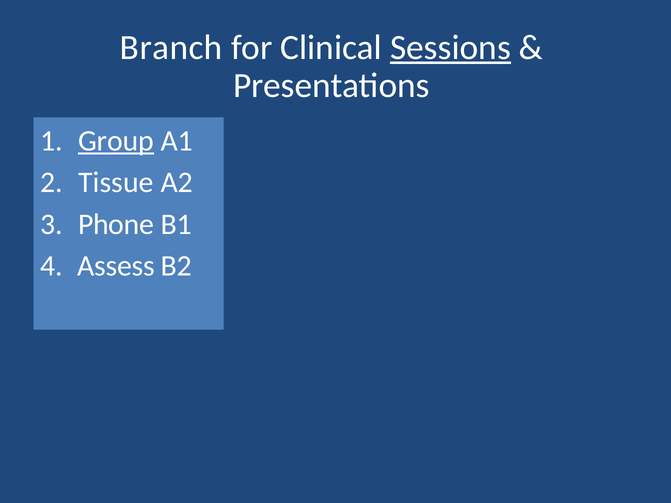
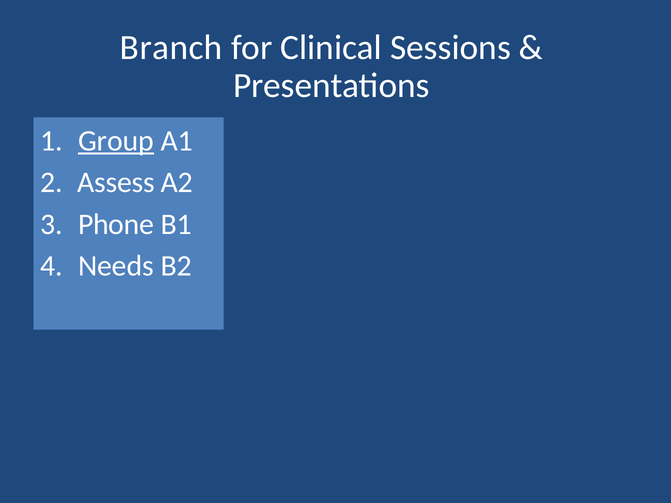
Sessions underline: present -> none
Tissue: Tissue -> Assess
Assess: Assess -> Needs
